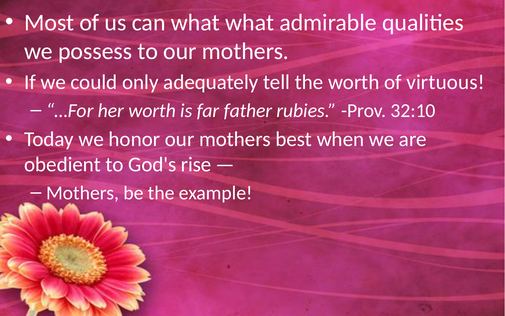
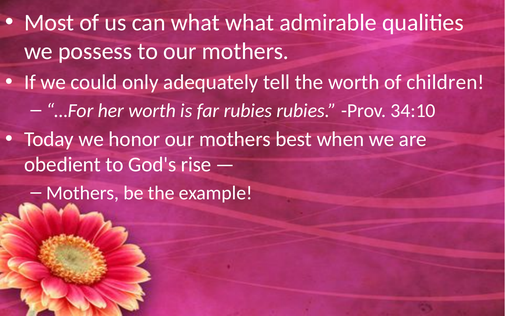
virtuous: virtuous -> children
far father: father -> rubies
32:10: 32:10 -> 34:10
